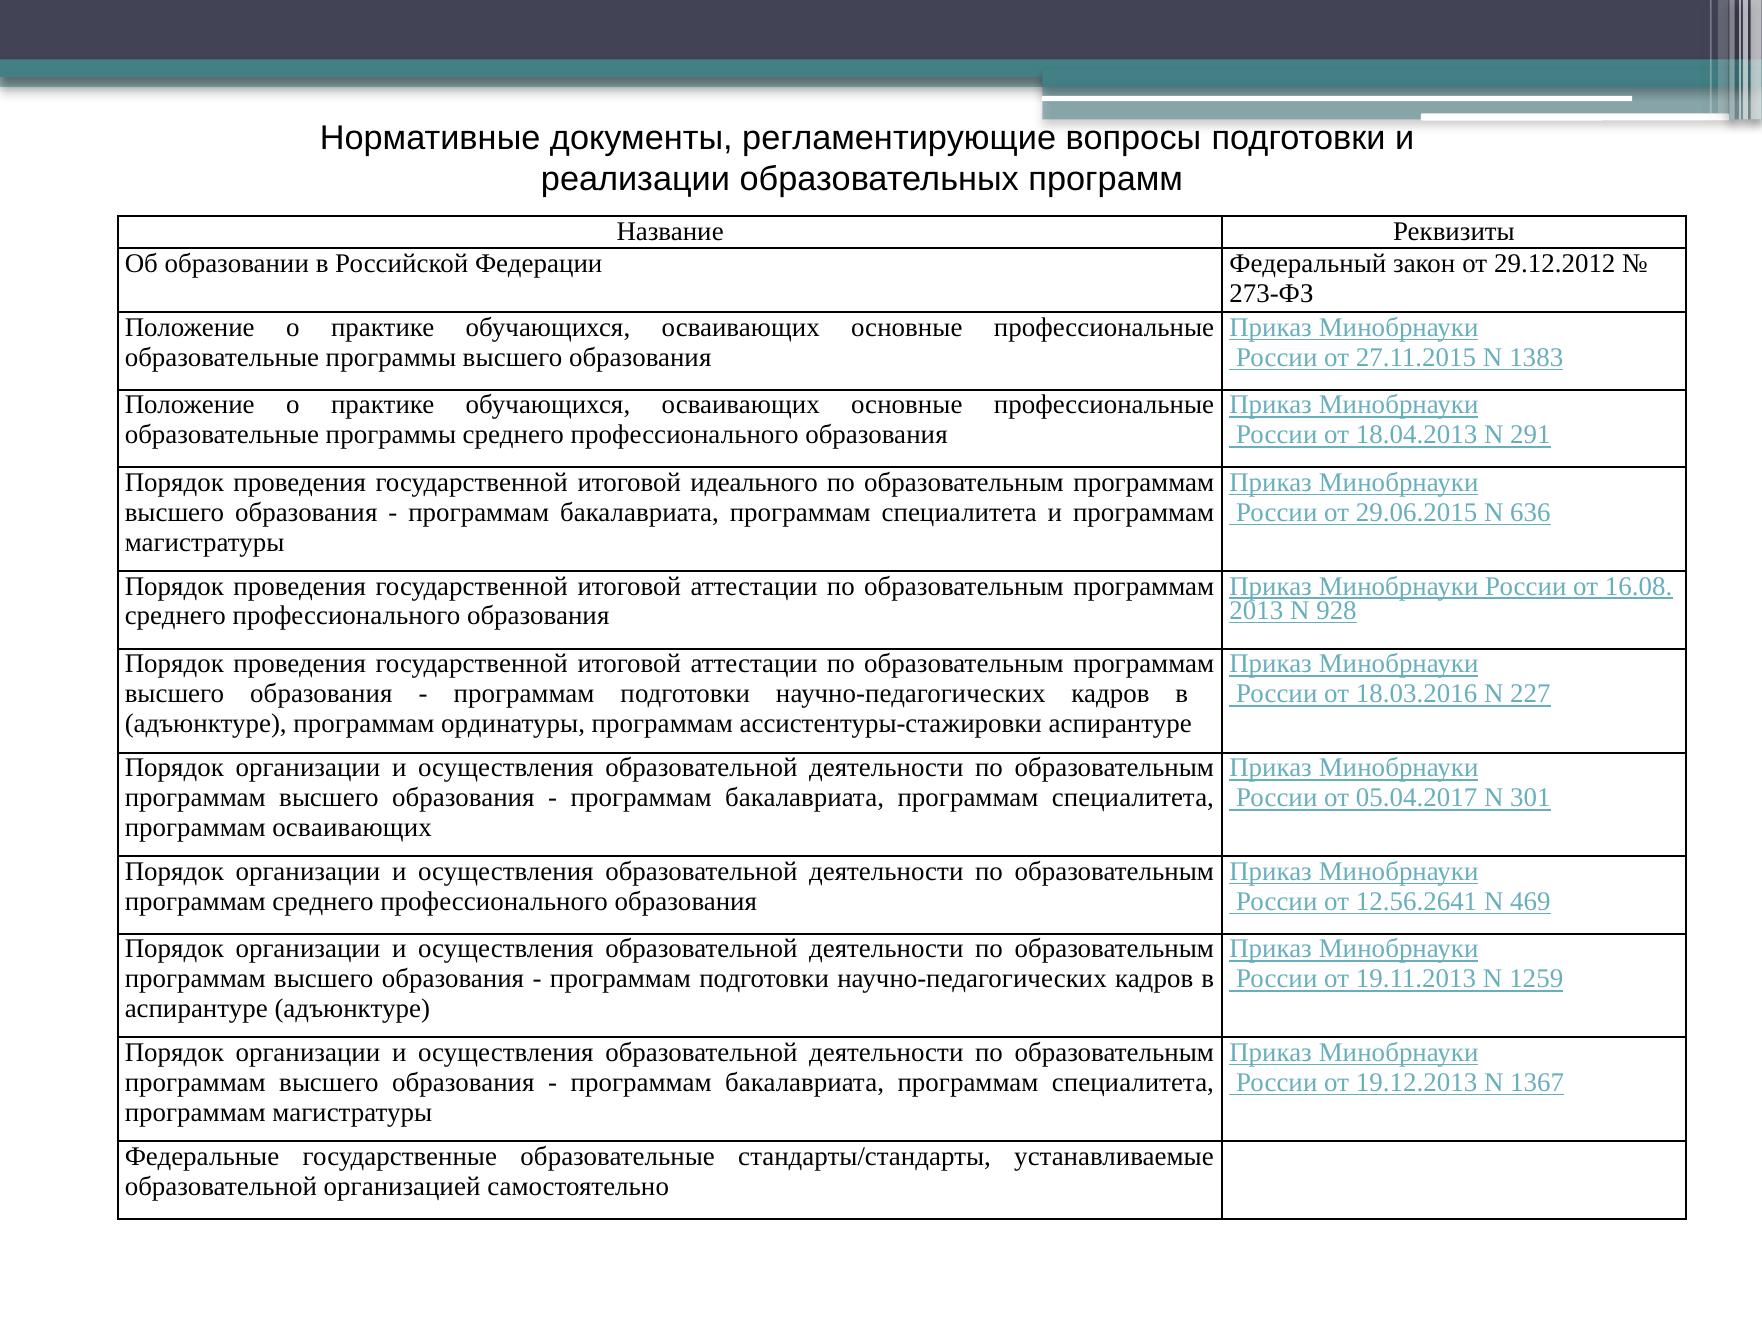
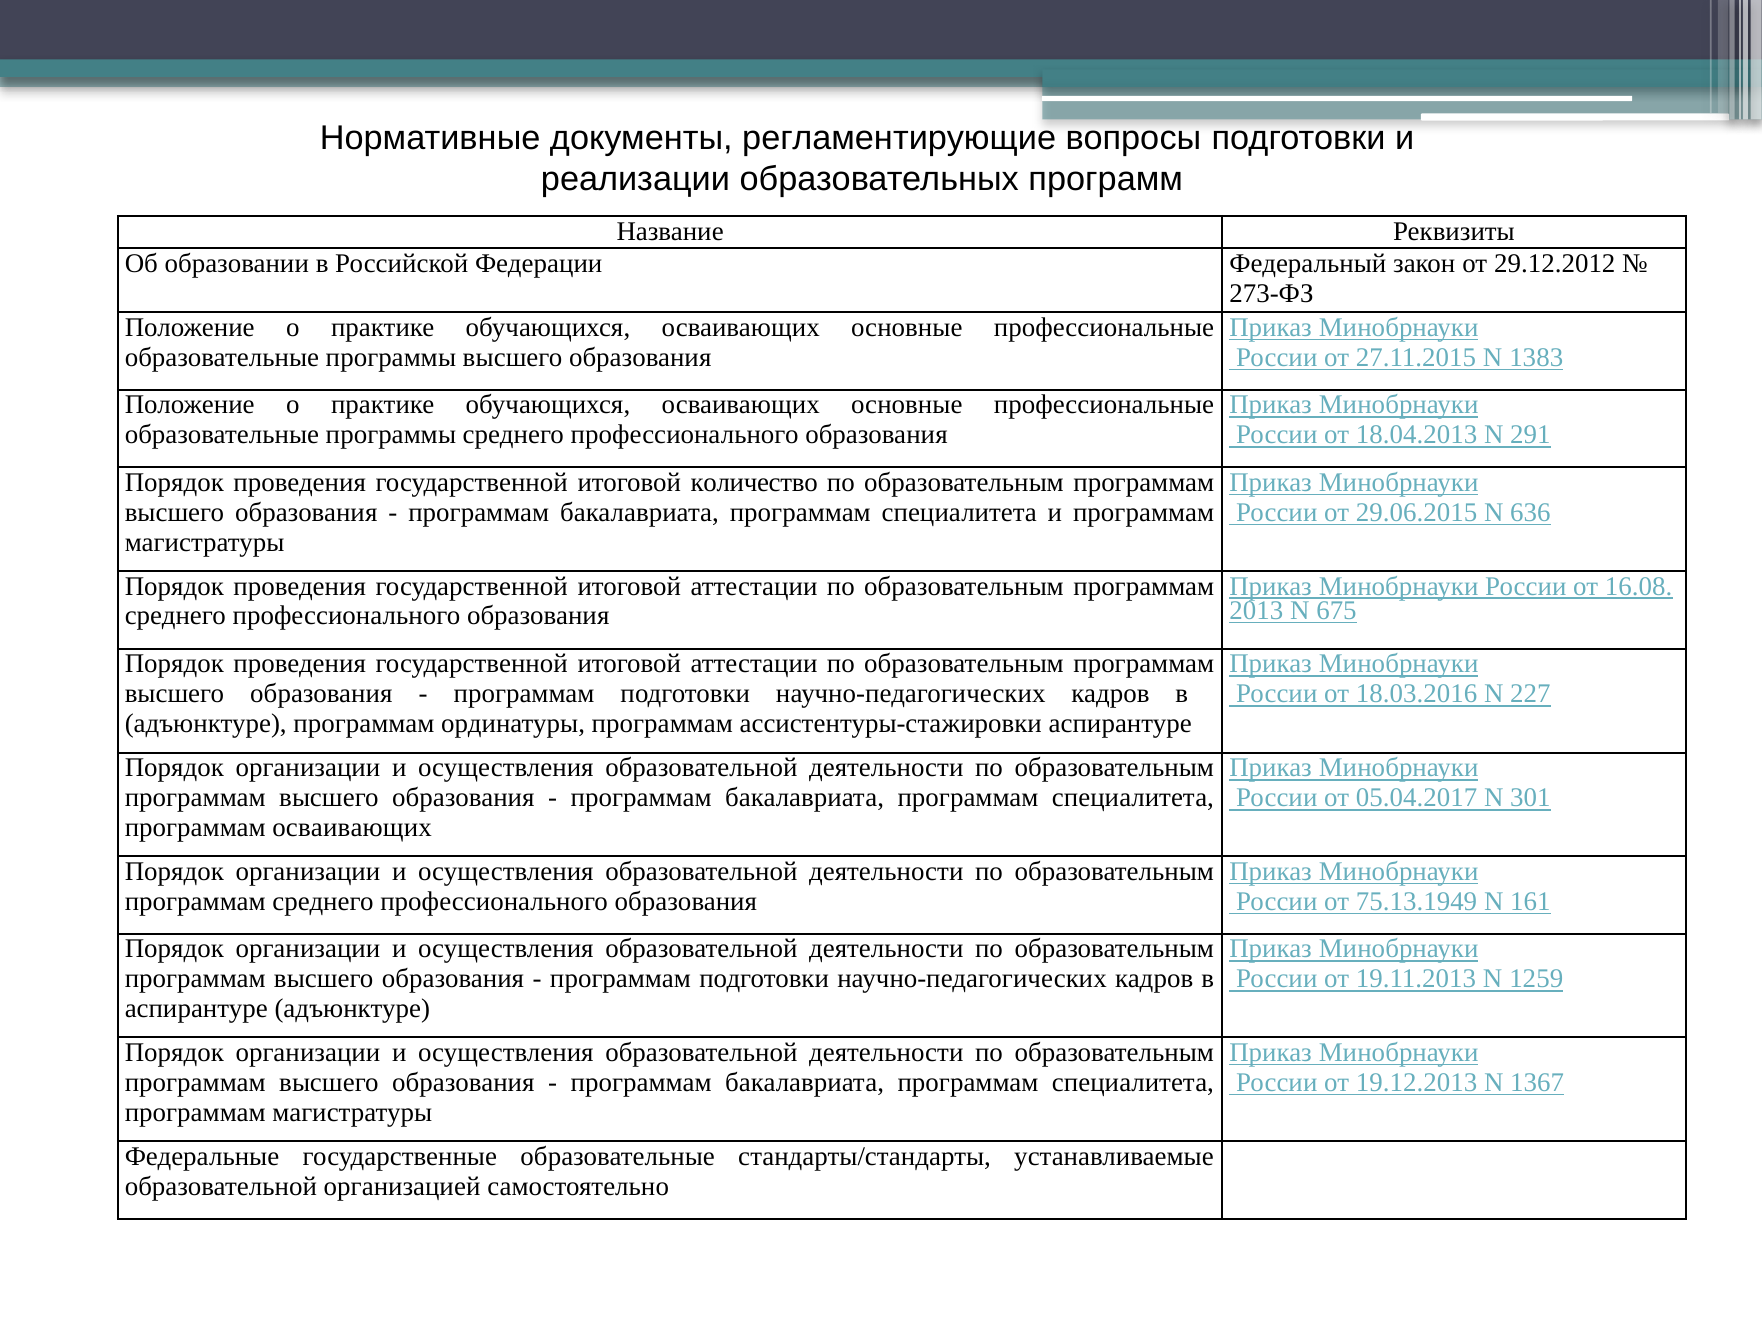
идеального: идеального -> количество
928: 928 -> 675
12.56.2641: 12.56.2641 -> 75.13.1949
469: 469 -> 161
